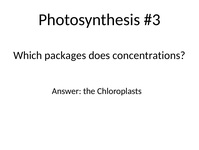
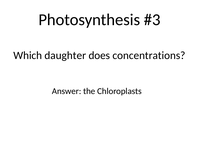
packages: packages -> daughter
